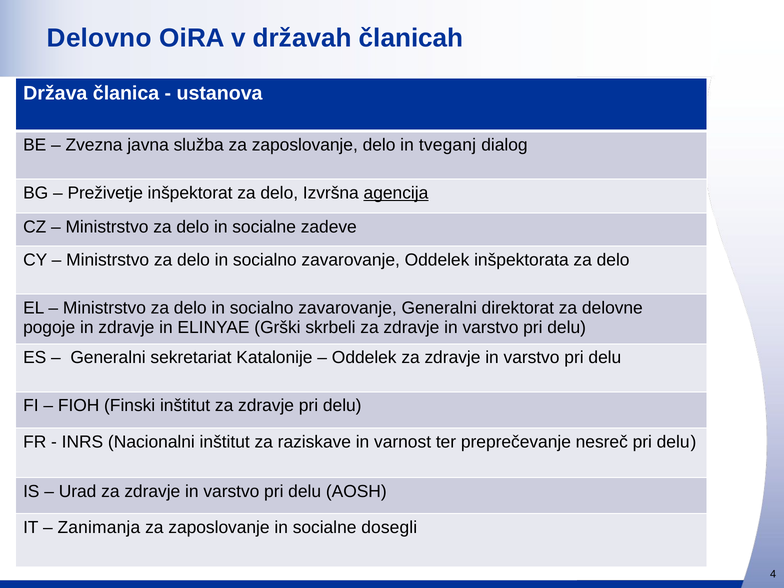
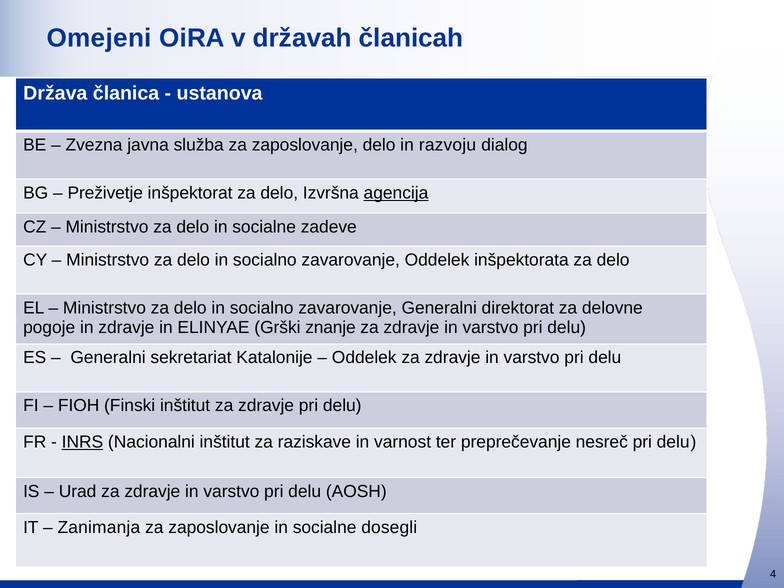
Delovno: Delovno -> Omejeni
tveganj: tveganj -> razvoju
skrbeli: skrbeli -> znanje
INRS underline: none -> present
